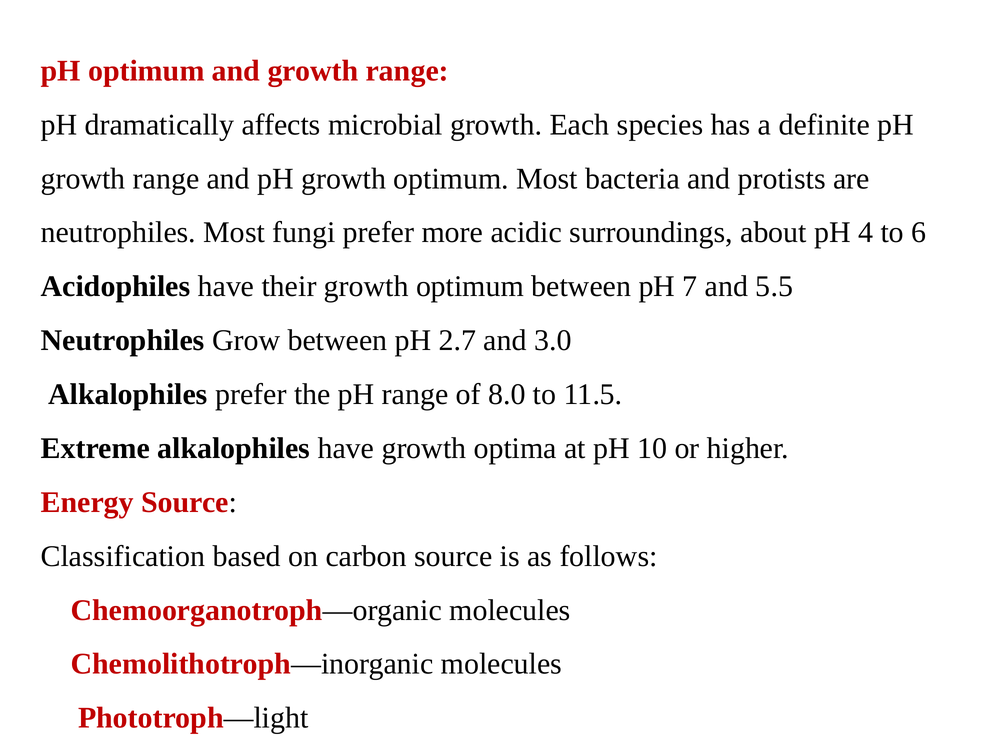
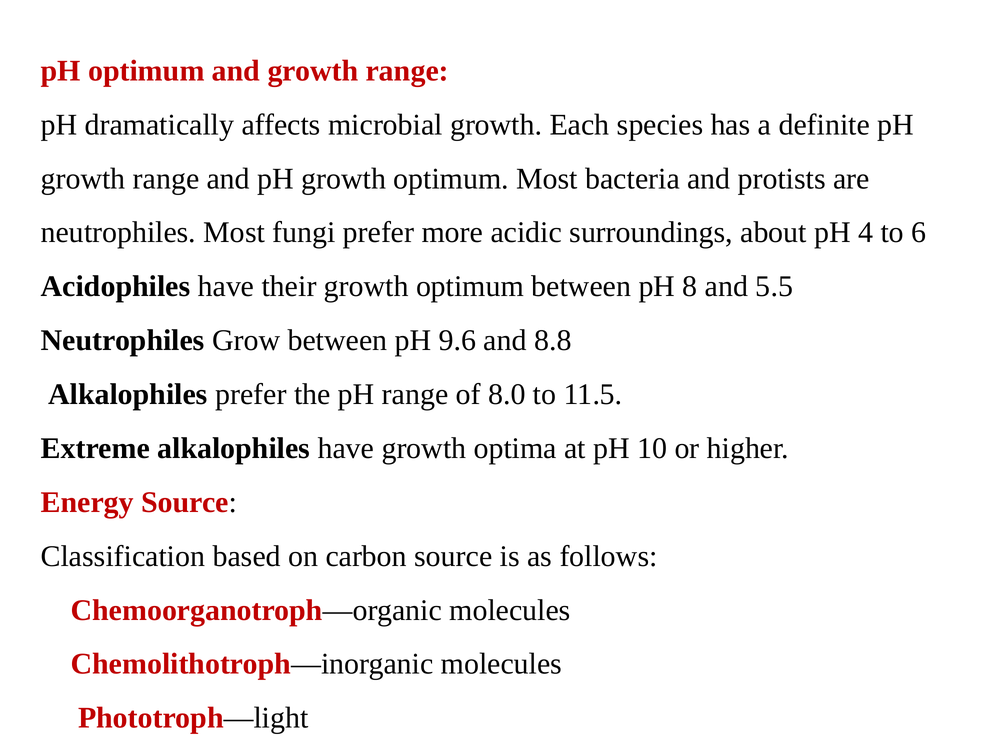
7: 7 -> 8
2.7: 2.7 -> 9.6
3.0: 3.0 -> 8.8
